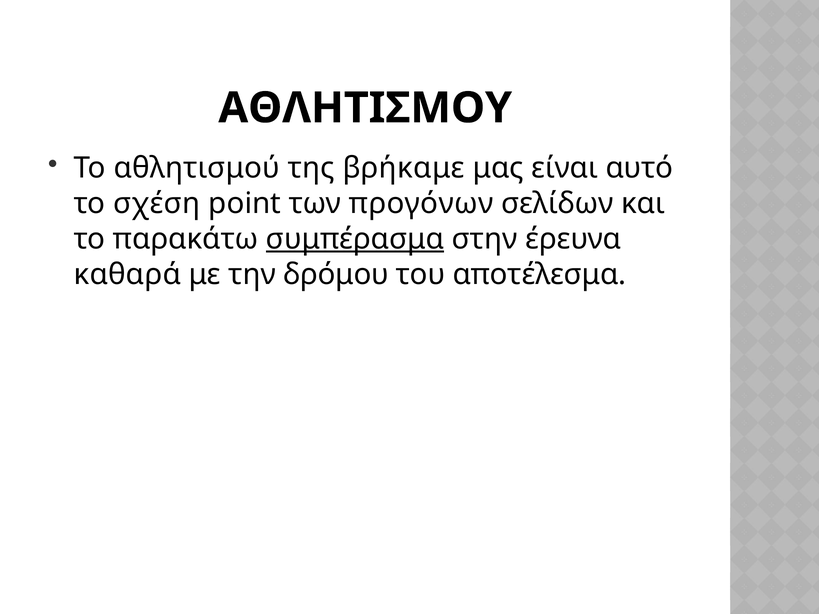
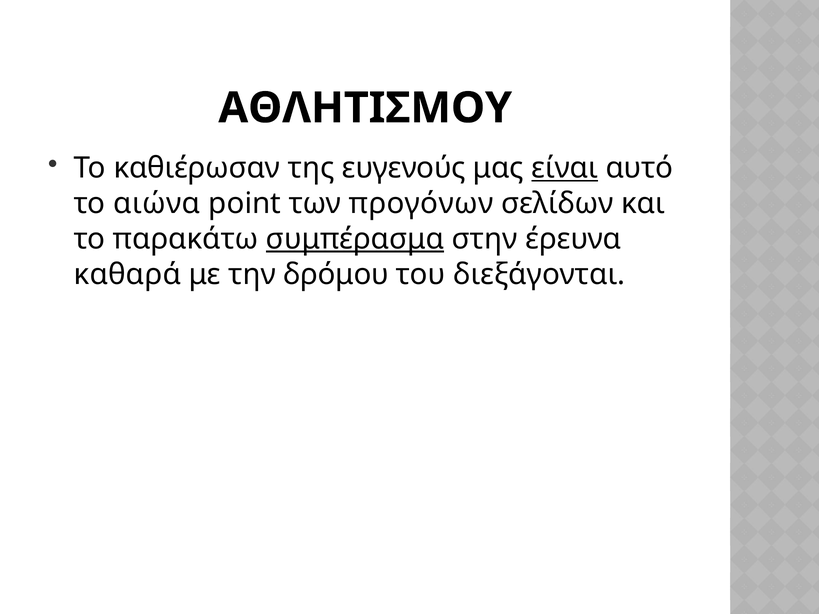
αθλητισμού: αθλητισμού -> καθιέρωσαν
βρήκαμε: βρήκαμε -> ευγενούς
είναι underline: none -> present
σχέση: σχέση -> αιώνα
αποτέλεσμα: αποτέλεσμα -> διεξάγονται
